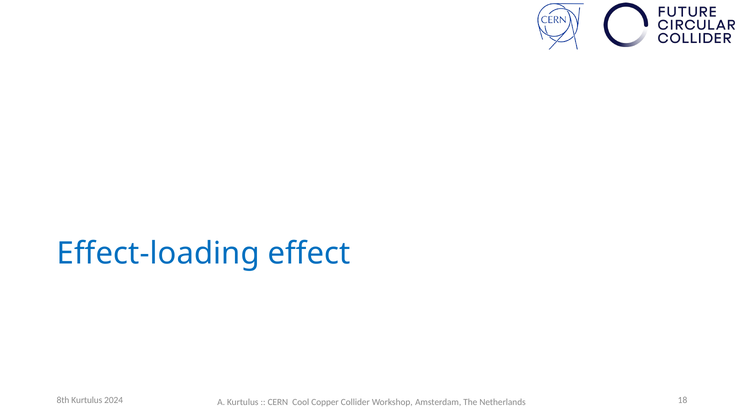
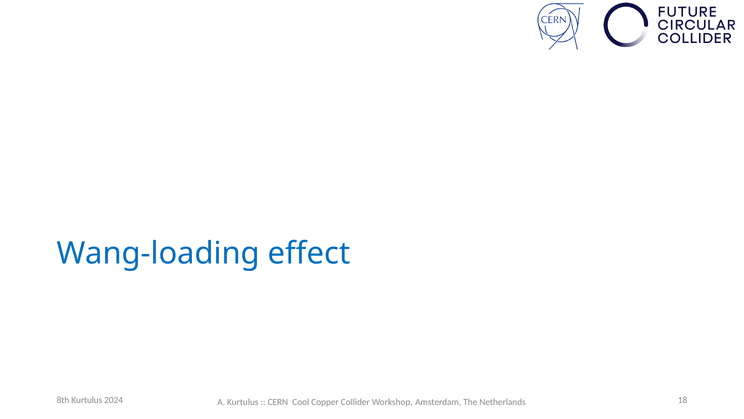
Effect-loading: Effect-loading -> Wang-loading
